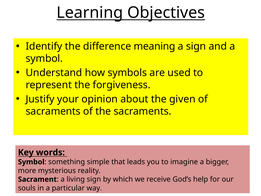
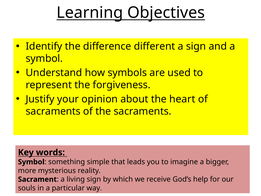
meaning: meaning -> different
given: given -> heart
